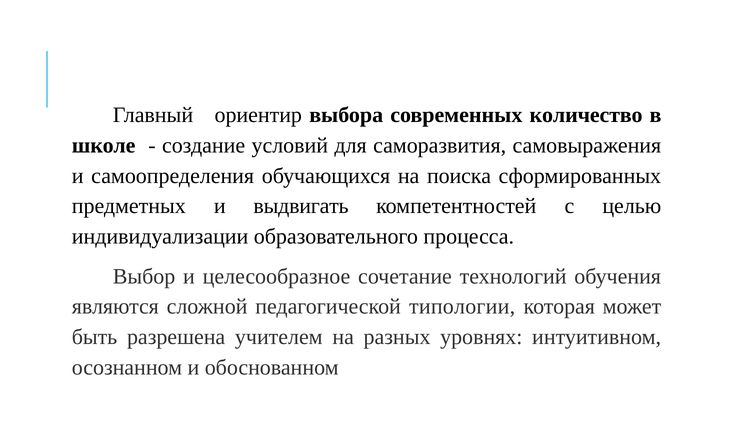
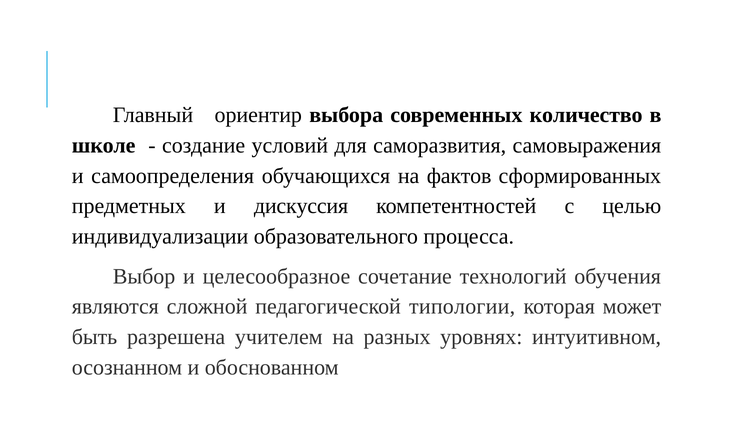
поиска: поиска -> фактов
выдвигать: выдвигать -> дискуссия
